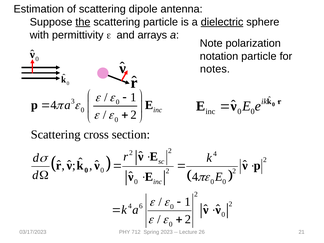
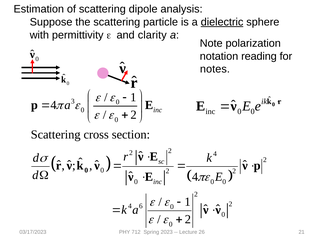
antenna: antenna -> analysis
the underline: present -> none
arrays: arrays -> clarity
notation particle: particle -> reading
